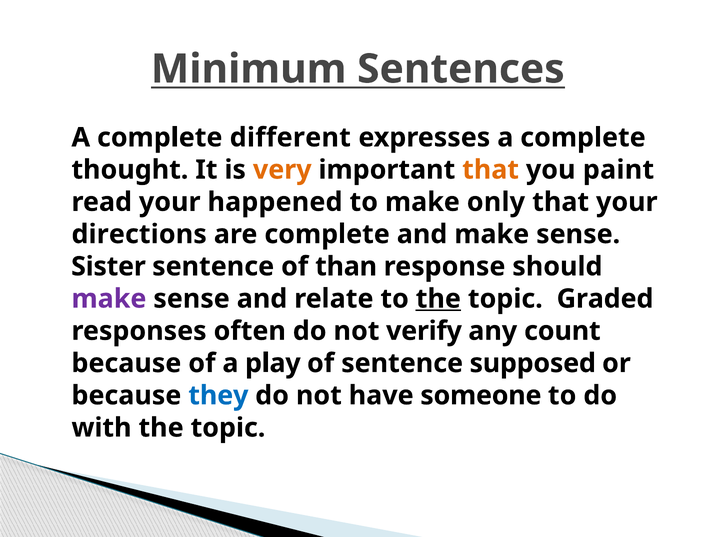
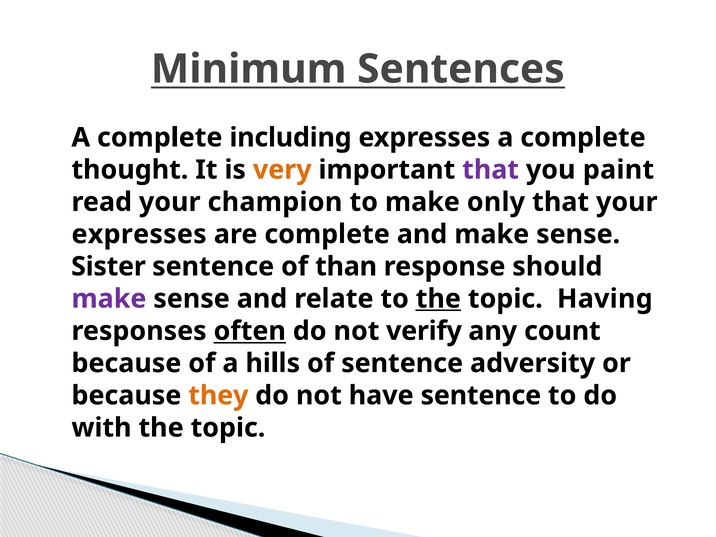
different: different -> including
that at (491, 170) colour: orange -> purple
happened: happened -> champion
directions at (139, 234): directions -> expresses
Graded: Graded -> Having
often underline: none -> present
play: play -> hills
supposed: supposed -> adversity
they colour: blue -> orange
have someone: someone -> sentence
